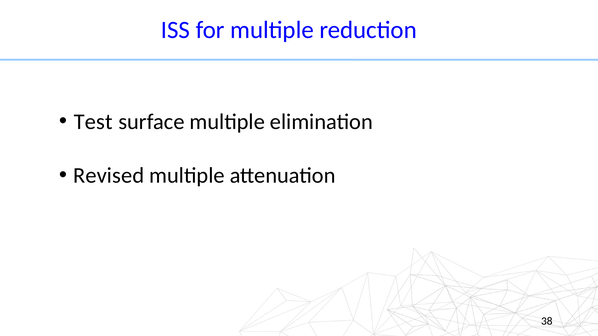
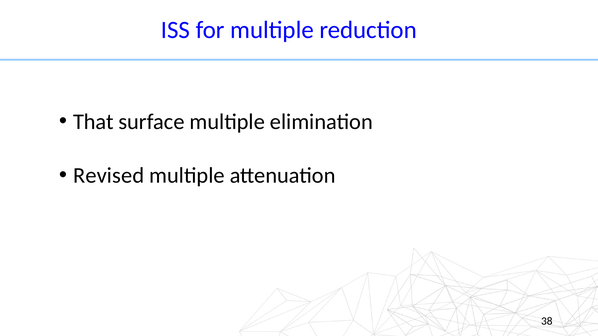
Test: Test -> That
